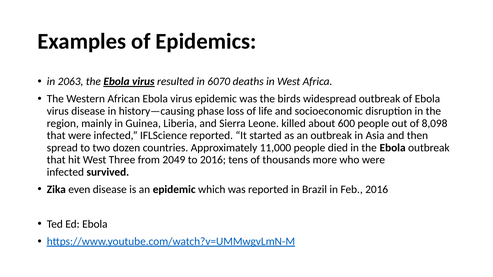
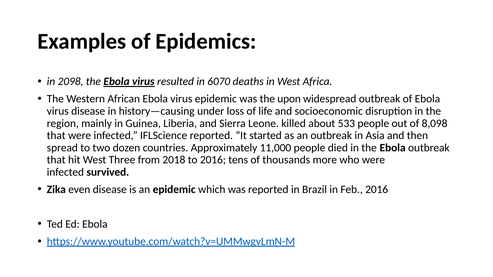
2063: 2063 -> 2098
birds: birds -> upon
phase: phase -> under
600: 600 -> 533
2049: 2049 -> 2018
